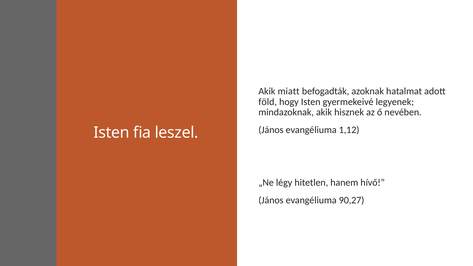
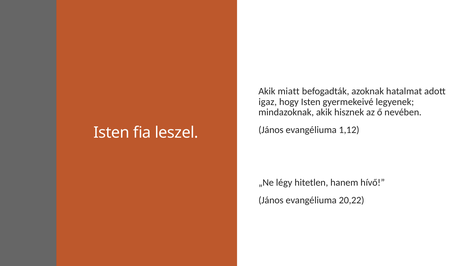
föld: föld -> igaz
90,27: 90,27 -> 20,22
